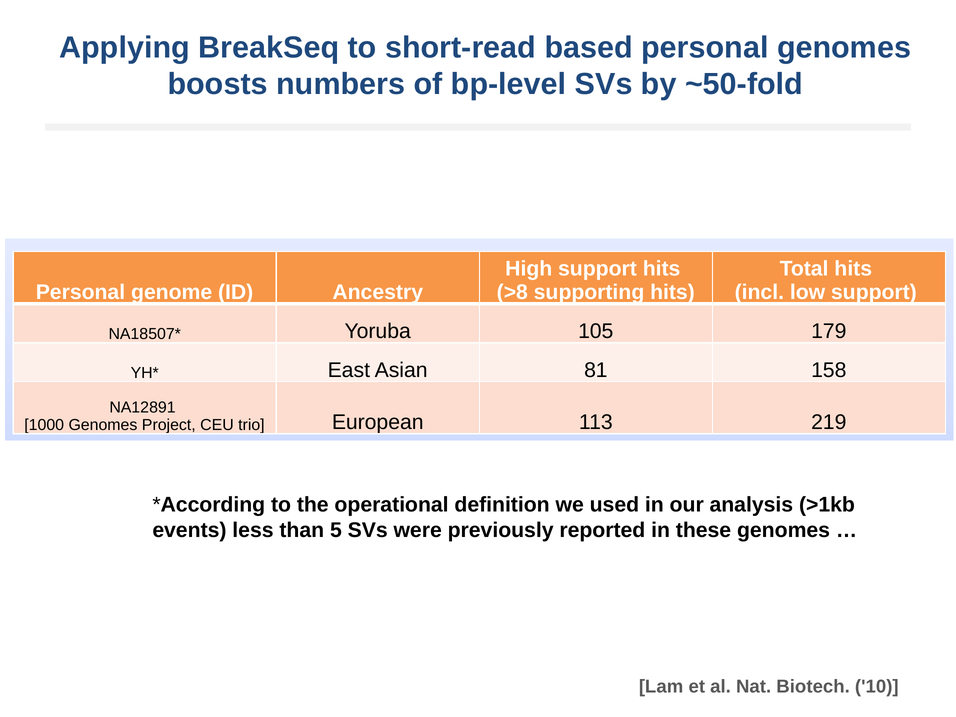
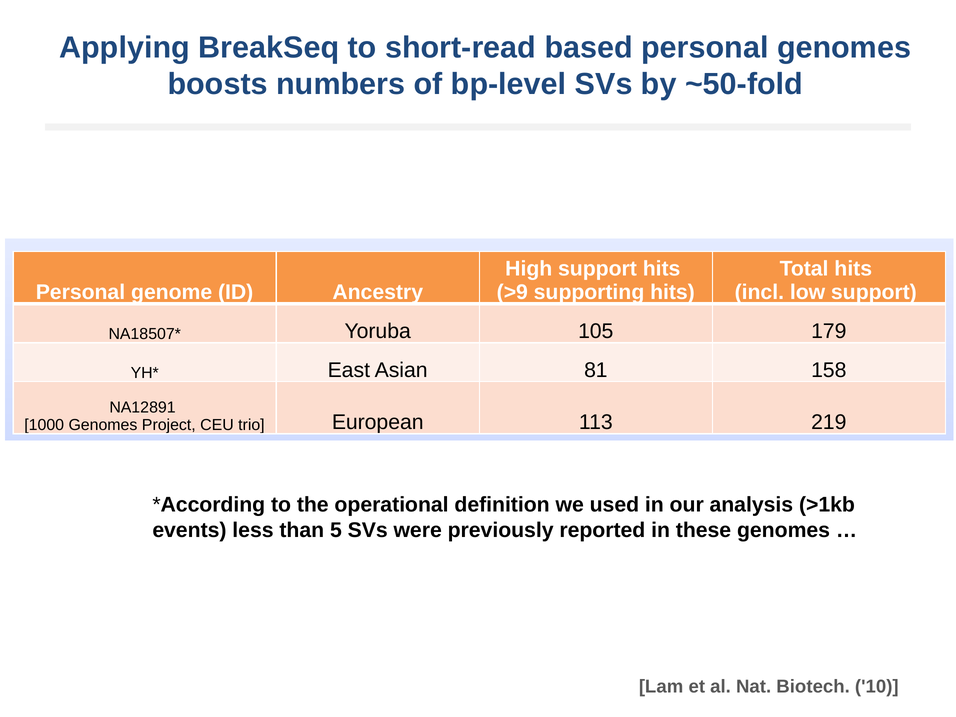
>8: >8 -> >9
